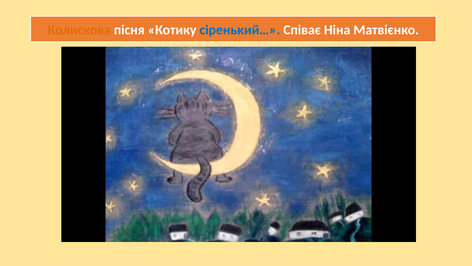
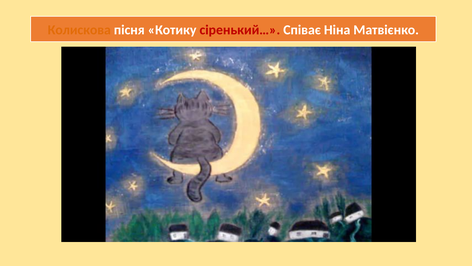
сіренький… colour: blue -> red
